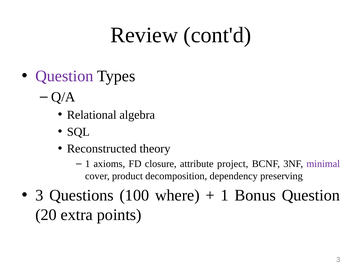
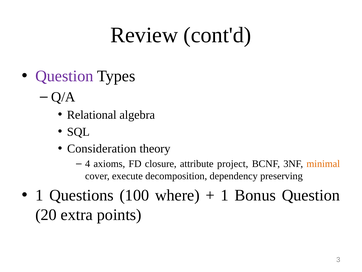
Reconstructed: Reconstructed -> Consideration
1 at (88, 164): 1 -> 4
minimal colour: purple -> orange
product: product -> execute
3 at (39, 195): 3 -> 1
